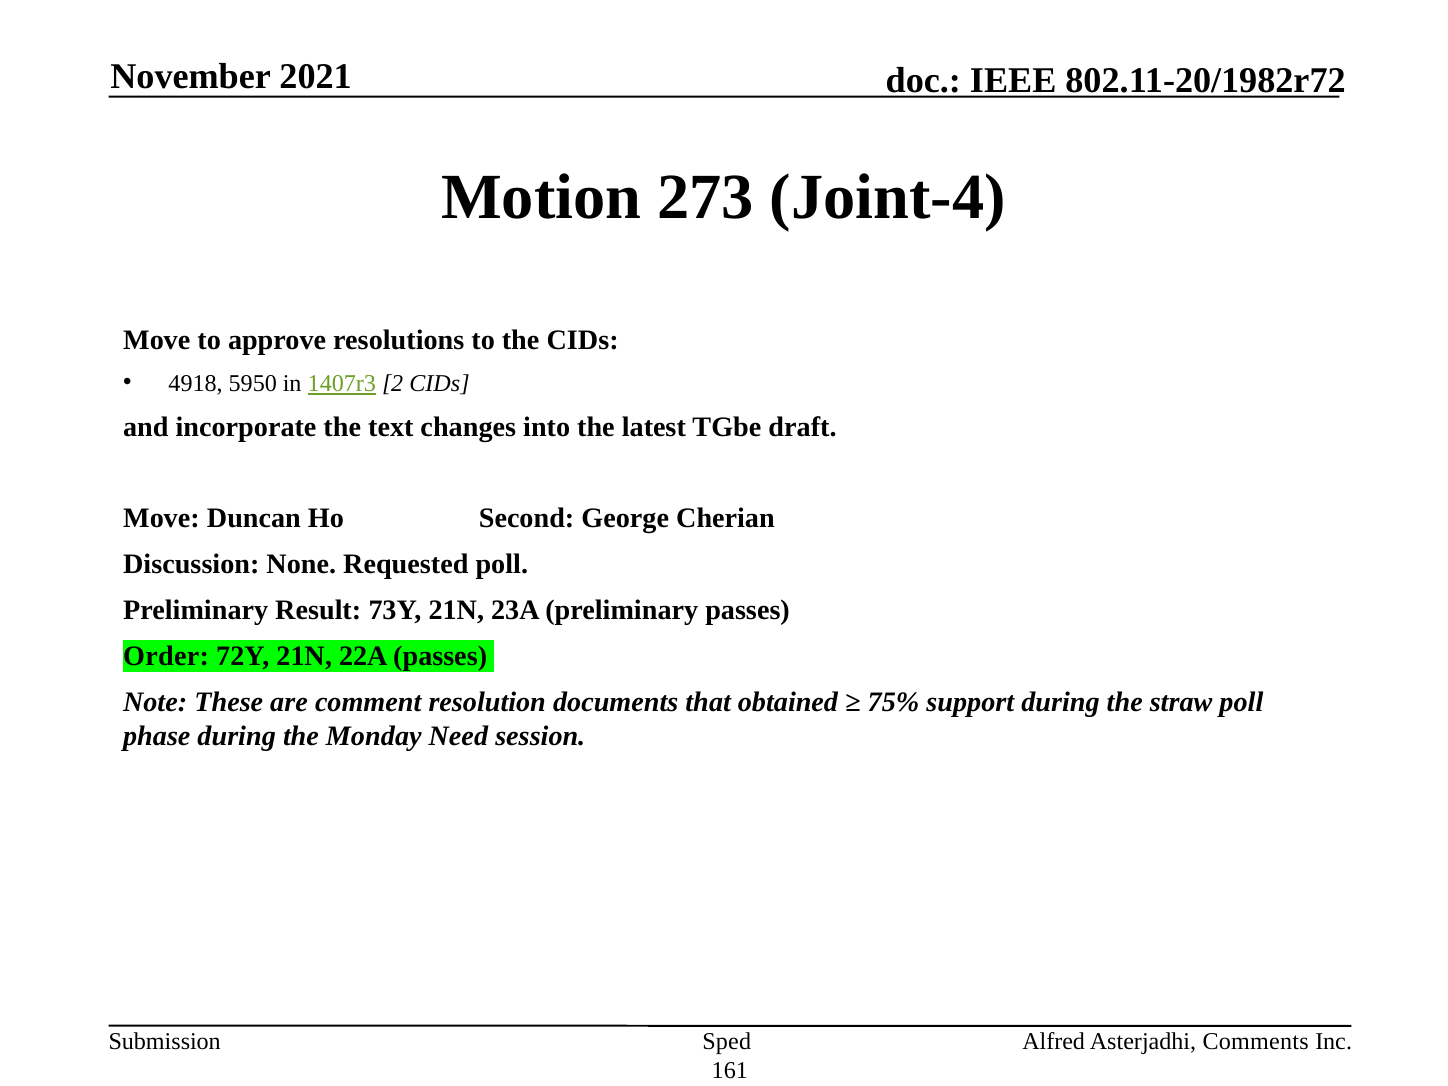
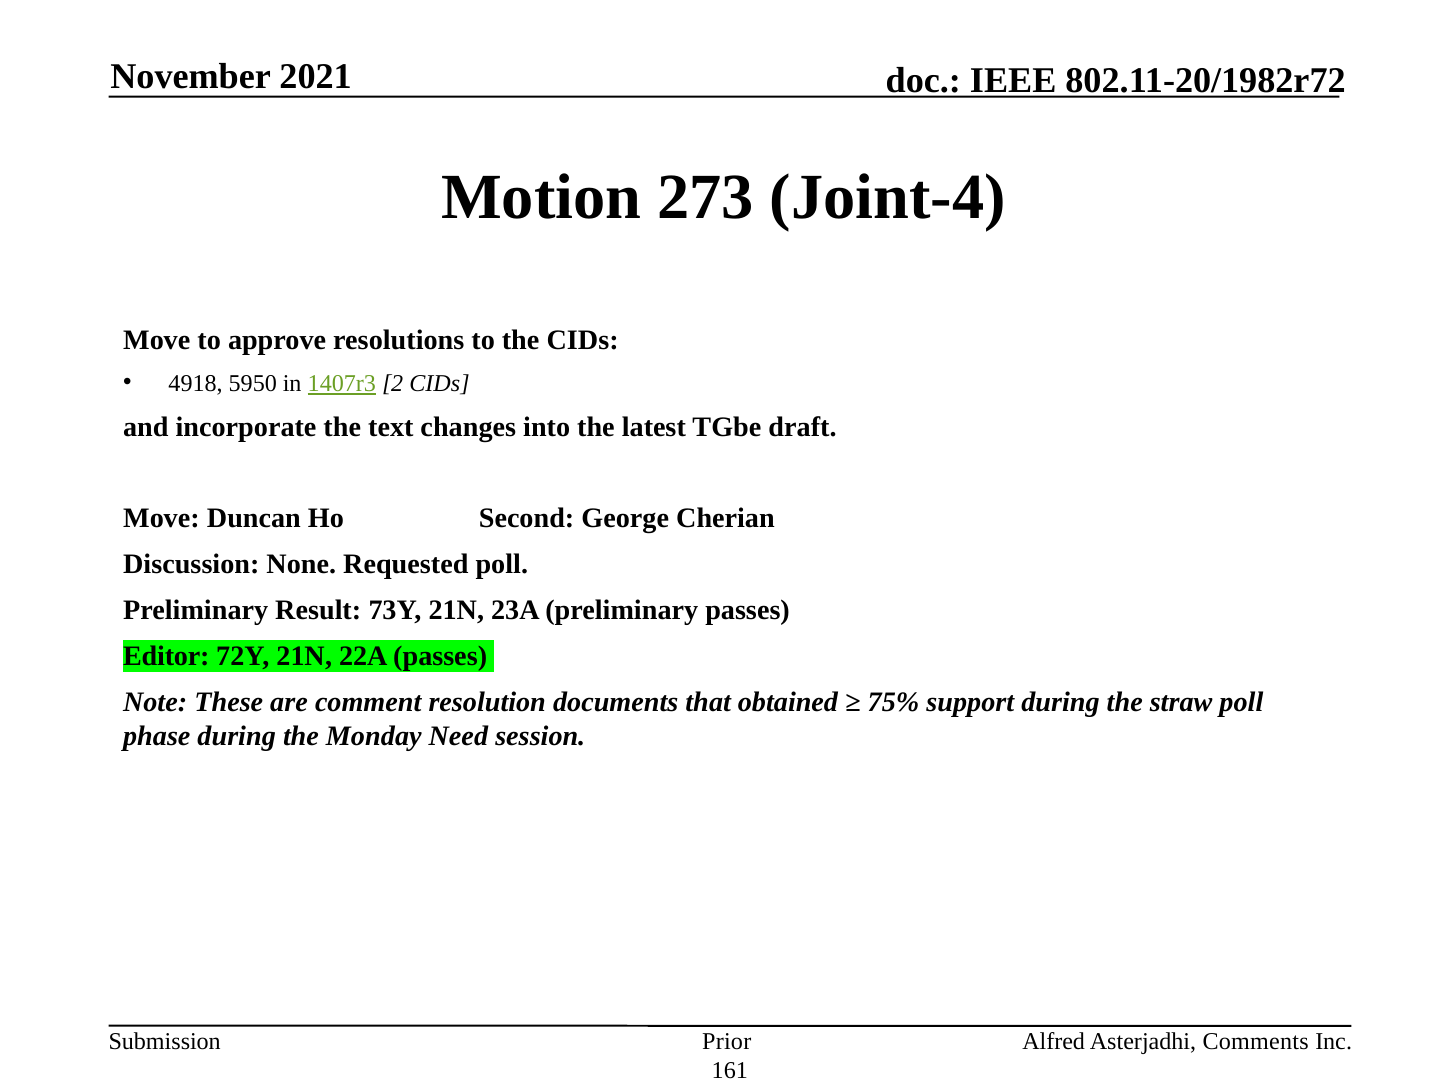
Order: Order -> Editor
Sped: Sped -> Prior
